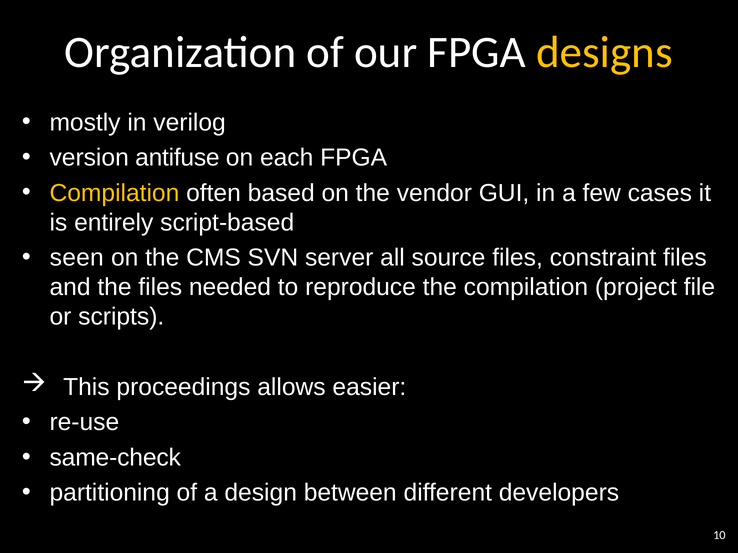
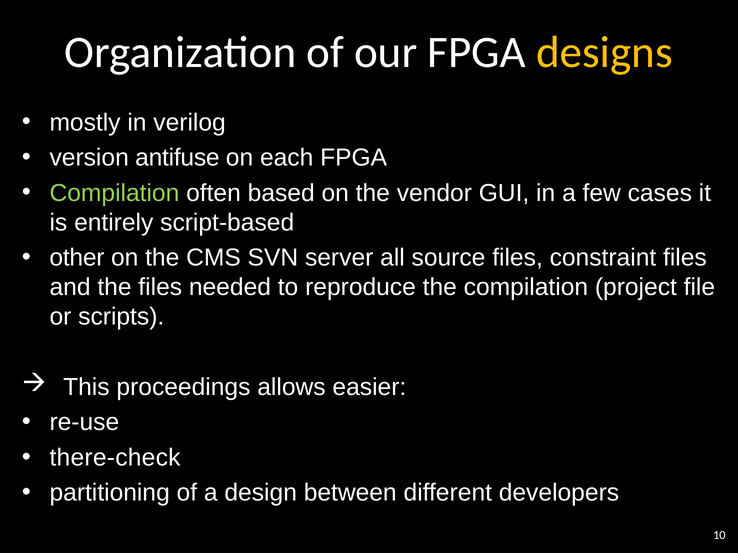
Compilation at (114, 193) colour: yellow -> light green
seen: seen -> other
same-check: same-check -> there-check
